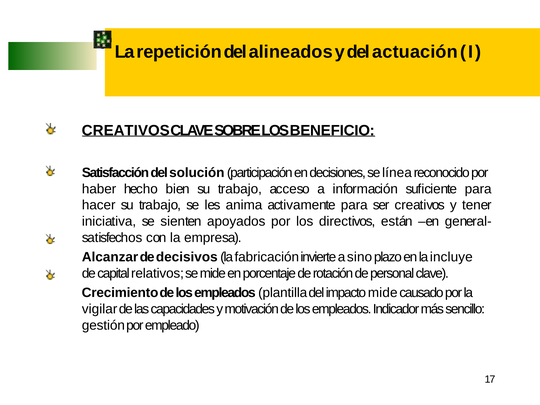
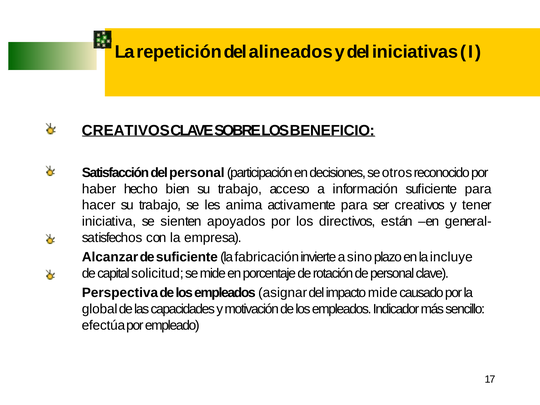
actuación: actuación -> iniciativas
del solución: solución -> personal
línea: línea -> otros
de decisivos: decisivos -> suficiente
relativos: relativos -> solicitud
Crecimiento: Crecimiento -> Perspectiva
plantilla: plantilla -> asignar
vigilar: vigilar -> global
gestión: gestión -> efectúa
